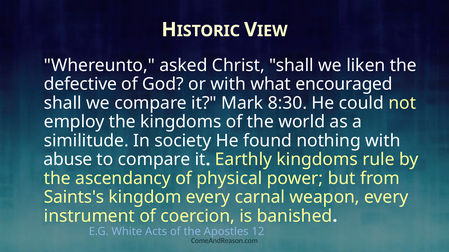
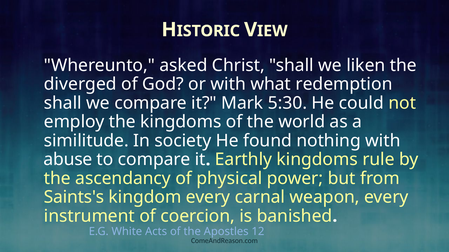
defective: defective -> diverged
encouraged: encouraged -> redemption
8:30: 8:30 -> 5:30
